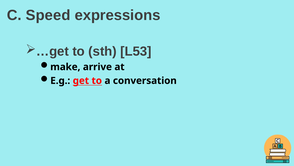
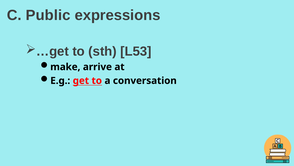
Speed: Speed -> Public
